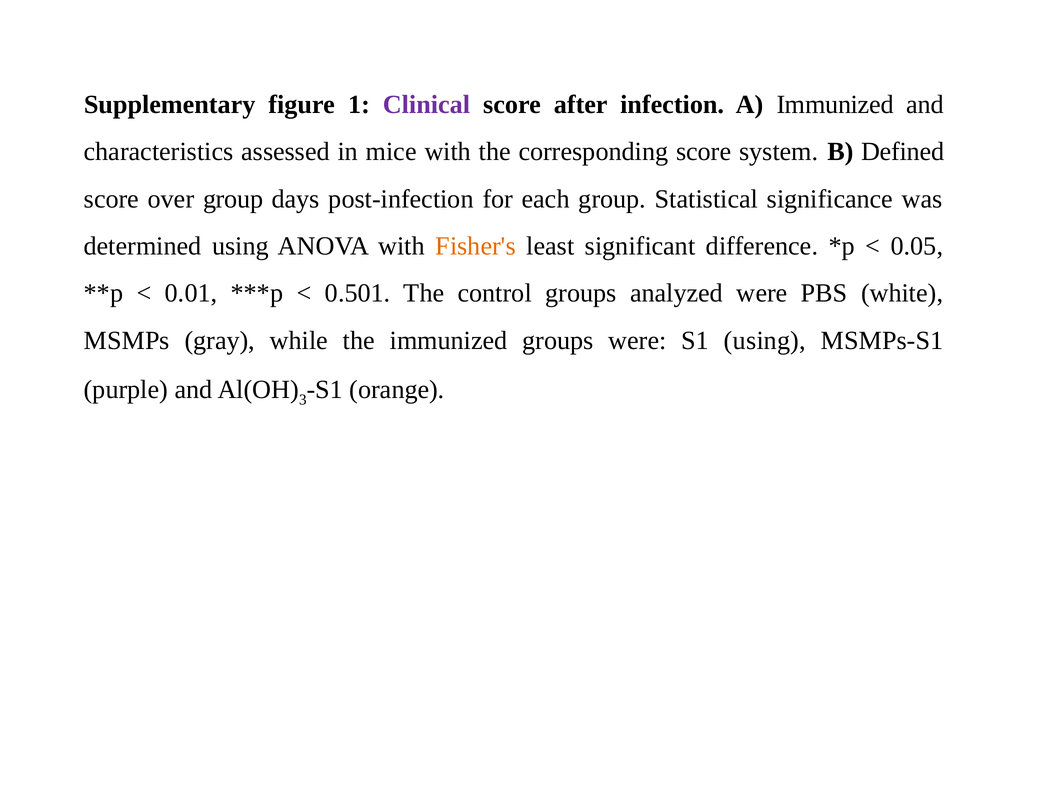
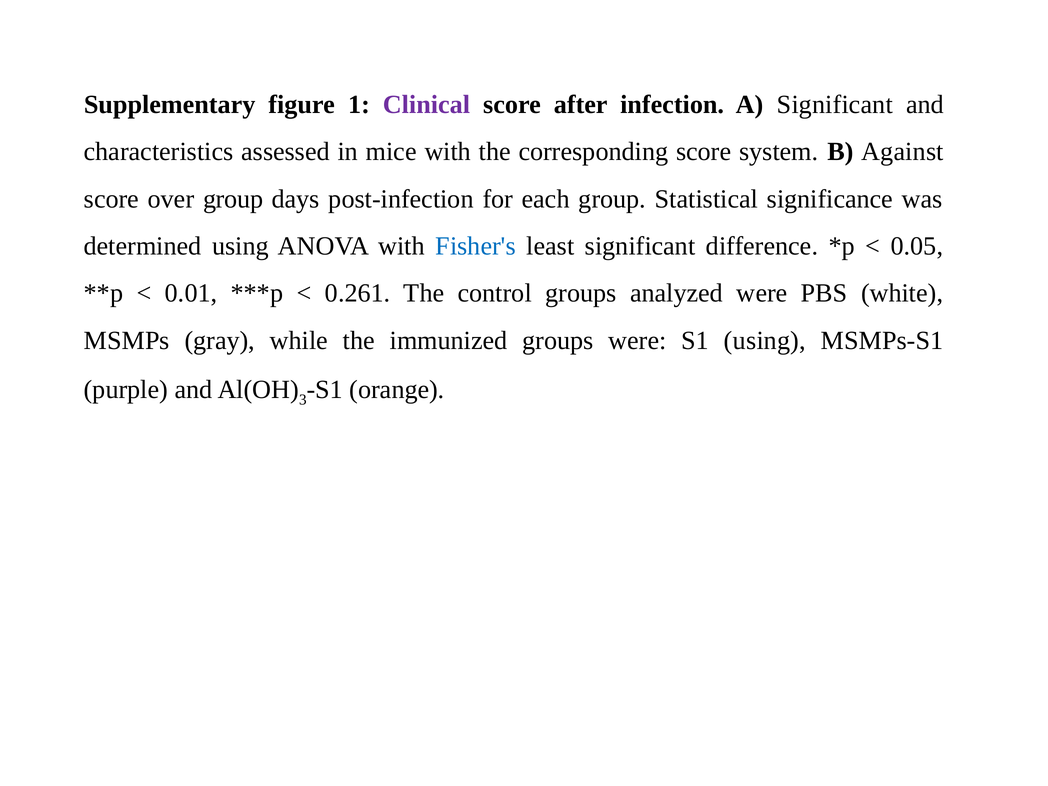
A Immunized: Immunized -> Significant
Defined: Defined -> Against
Fisher's colour: orange -> blue
0.501: 0.501 -> 0.261
